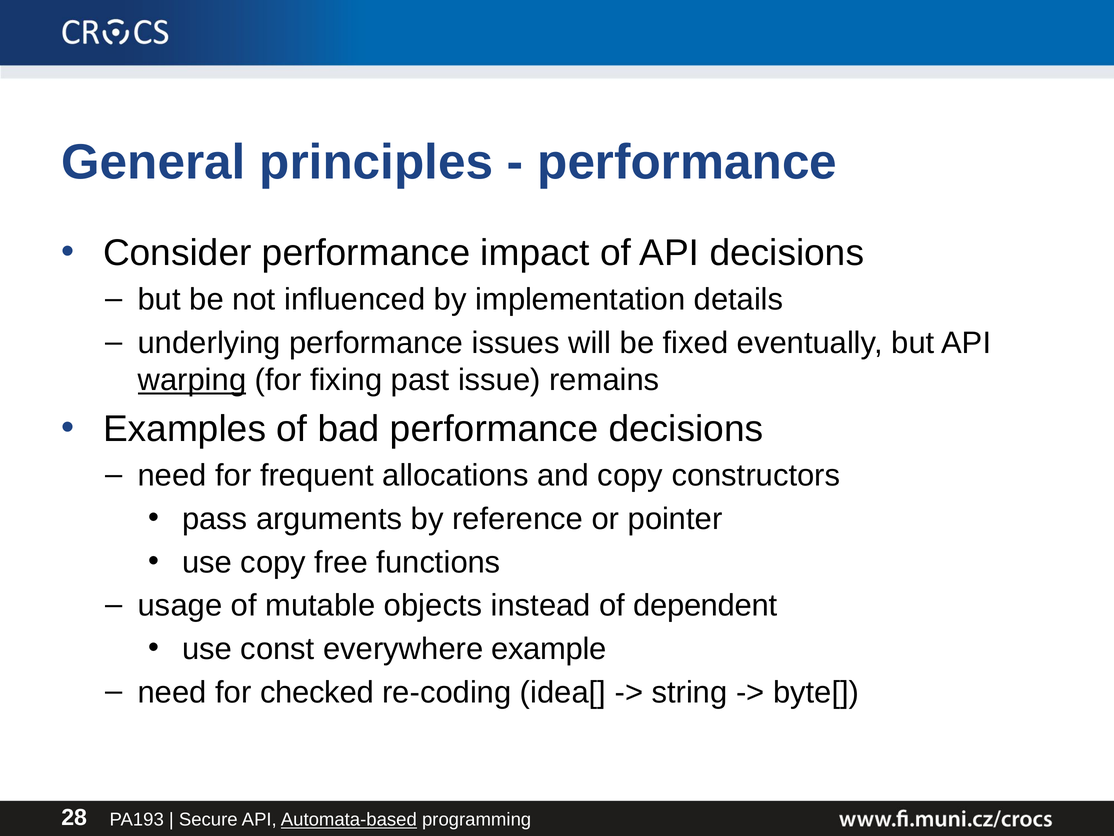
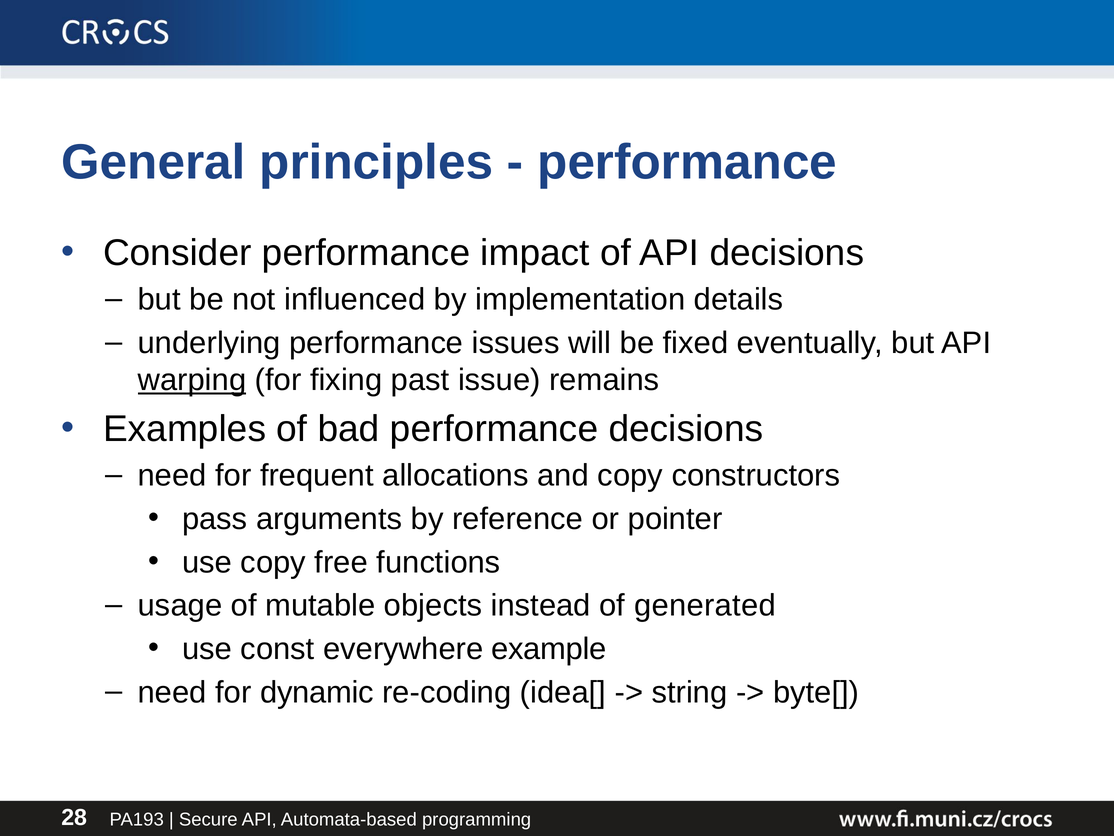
dependent: dependent -> generated
checked: checked -> dynamic
Automata-based underline: present -> none
